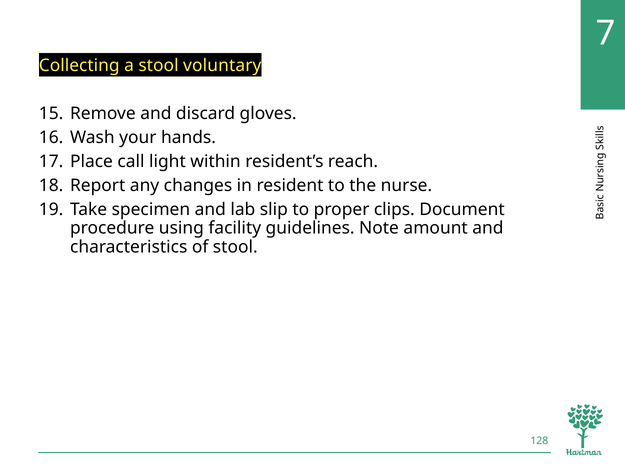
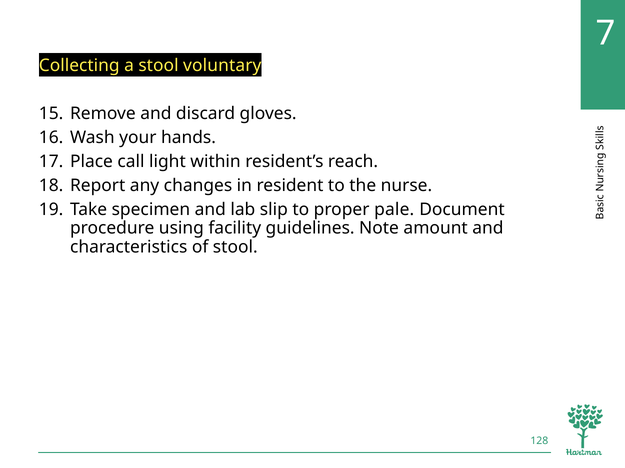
clips: clips -> pale
